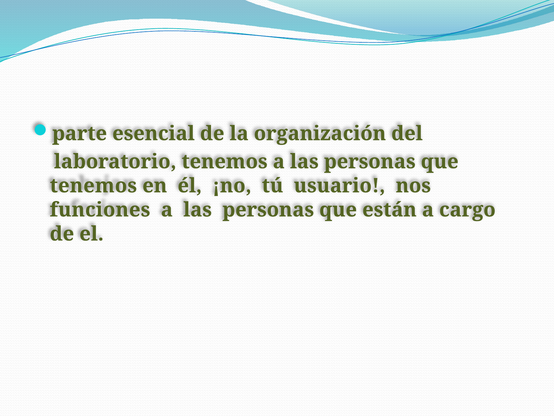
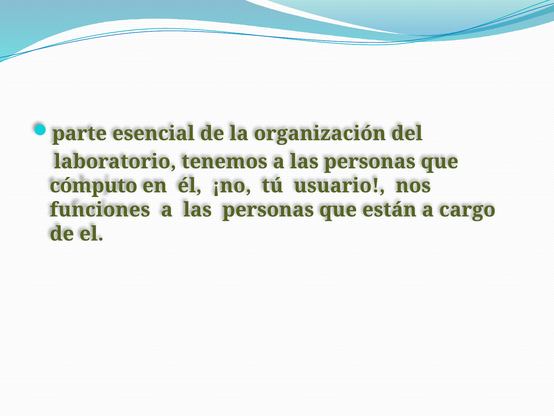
tenemos at (93, 186): tenemos -> cómputo
